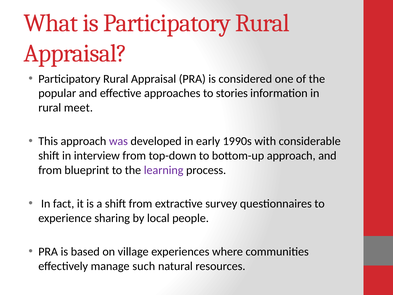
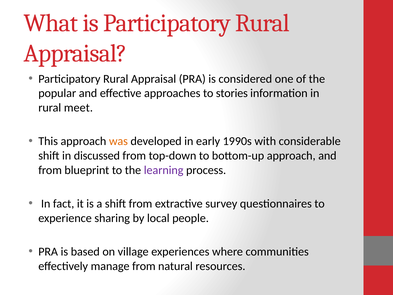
was colour: purple -> orange
interview: interview -> discussed
manage such: such -> from
